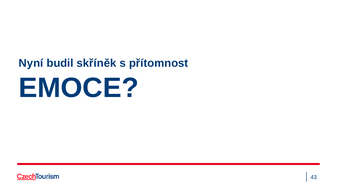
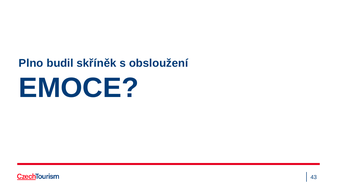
Nyní: Nyní -> Plno
přítomnost: přítomnost -> obsloužení
